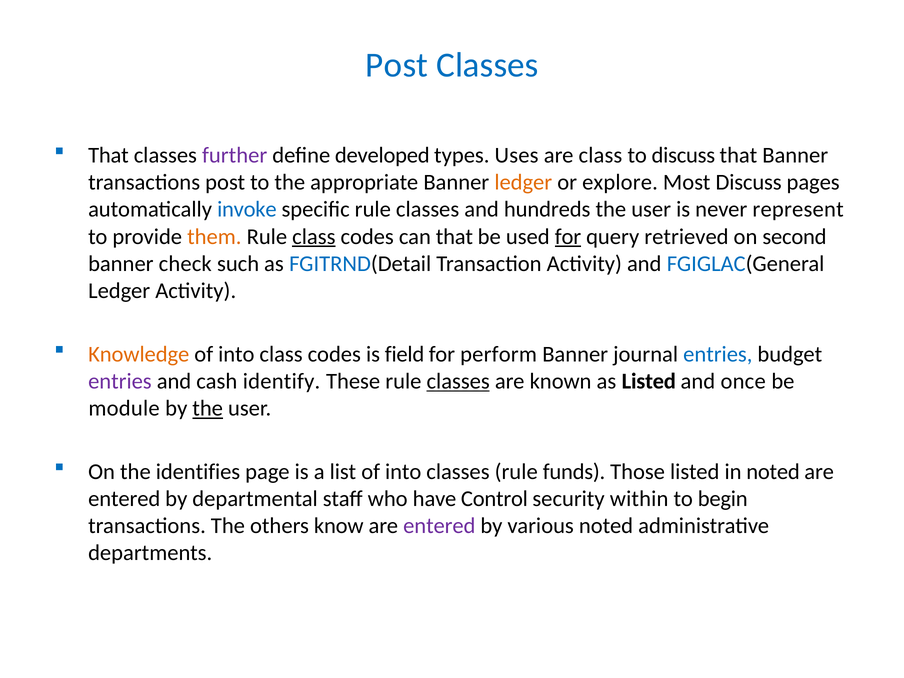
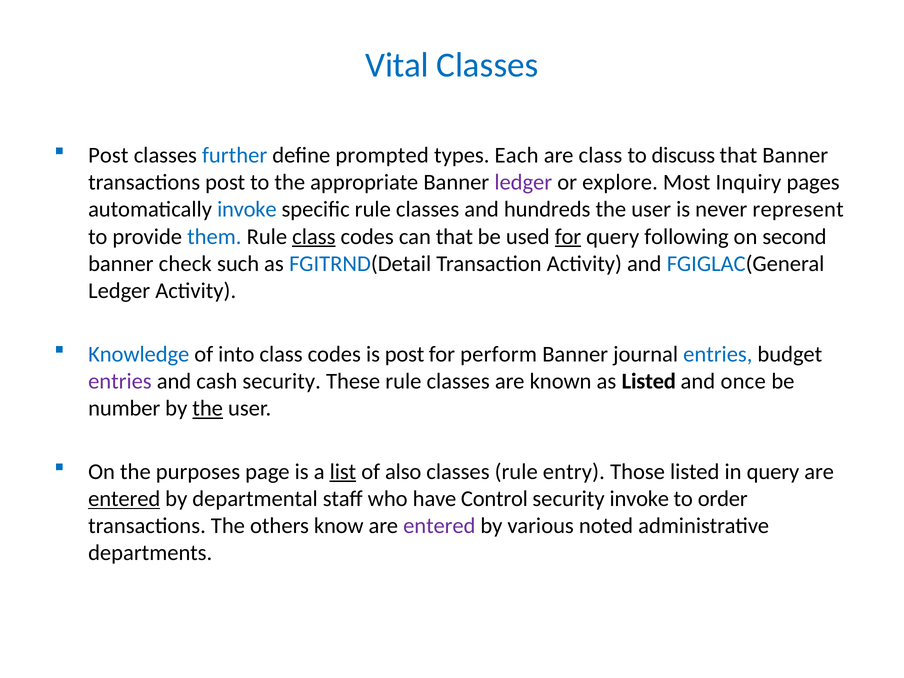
Post at (397, 65): Post -> Vital
That at (108, 155): That -> Post
further colour: purple -> blue
developed: developed -> prompted
Uses: Uses -> Each
ledger at (523, 182) colour: orange -> purple
Most Discuss: Discuss -> Inquiry
them colour: orange -> blue
retrieved: retrieved -> following
Knowledge colour: orange -> blue
is field: field -> post
cash identify: identify -> security
classes at (458, 381) underline: present -> none
module: module -> number
identifies: identifies -> purposes
list underline: none -> present
into at (403, 472): into -> also
funds: funds -> entry
in noted: noted -> query
entered at (124, 499) underline: none -> present
security within: within -> invoke
begin: begin -> order
